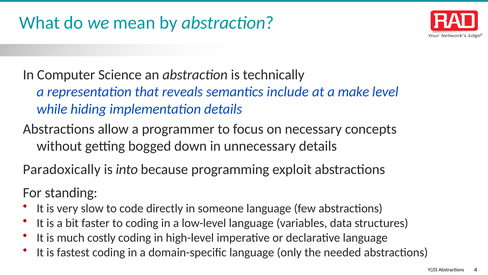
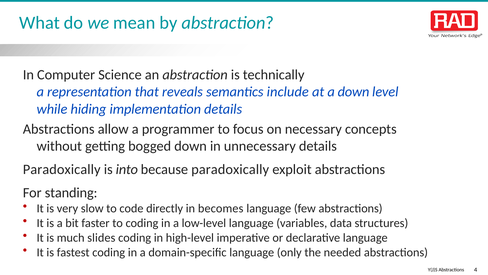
a make: make -> down
because programming: programming -> paradoxically
someone: someone -> becomes
costly: costly -> slides
